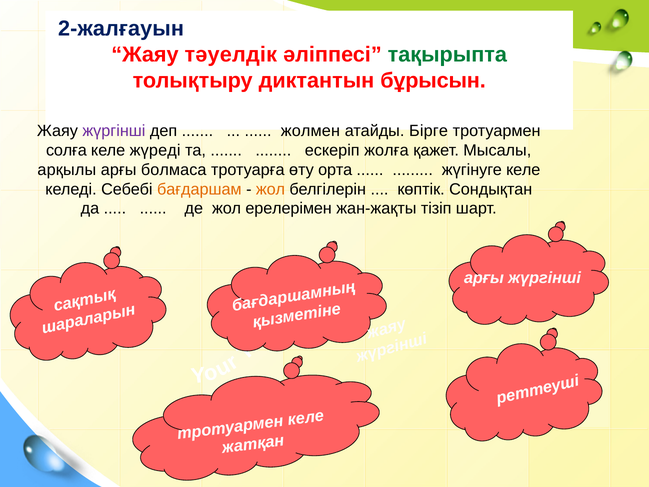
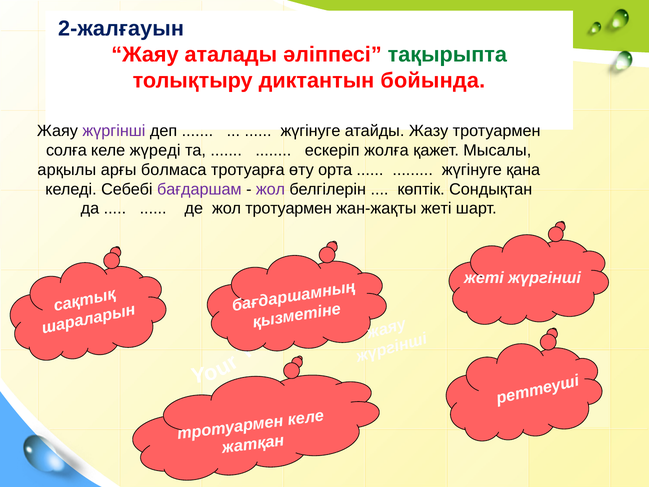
тәуелдік: тәуелдік -> аталады
бұрысын: бұрысын -> бойында
жолмен at (310, 131): жолмен -> жүгінуге
Бірге: Бірге -> Жазу
жүгінуге келе: келе -> қана
бағдаршам colour: orange -> purple
жол at (271, 189) colour: orange -> purple
жол ерелерімен: ерелерімен -> тротуармен
жан-жақты тізіп: тізіп -> жеті
арғы at (484, 278): арғы -> жеті
